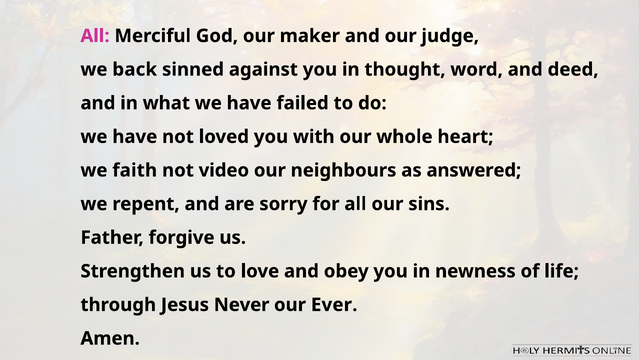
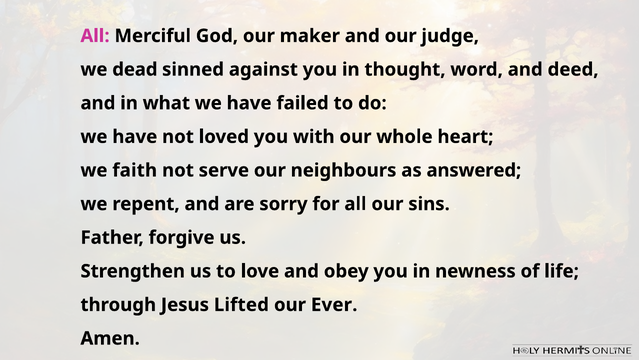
back: back -> dead
video: video -> serve
Never: Never -> Lifted
